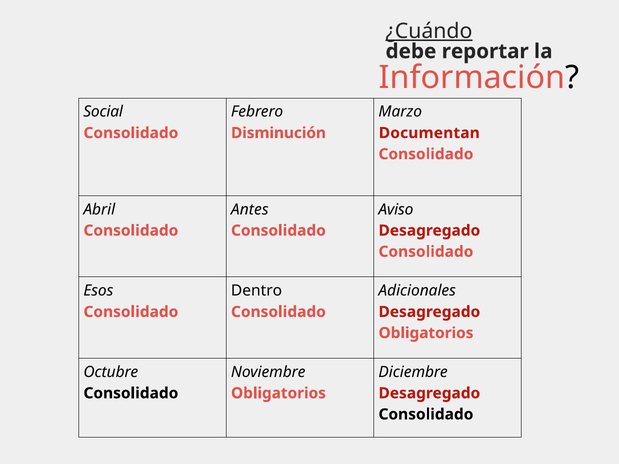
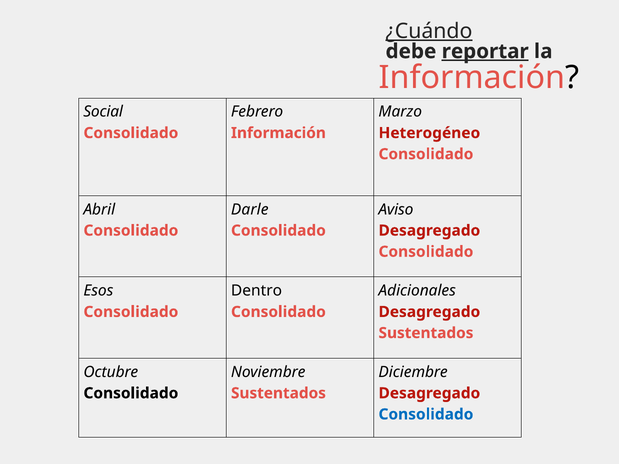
reportar underline: none -> present
Disminución at (278, 133): Disminución -> Información
Documentan: Documentan -> Heterogéneo
Antes: Antes -> Darle
Obligatorios at (426, 333): Obligatorios -> Sustentados
Obligatorios at (278, 393): Obligatorios -> Sustentados
Consolidado at (426, 415) colour: black -> blue
